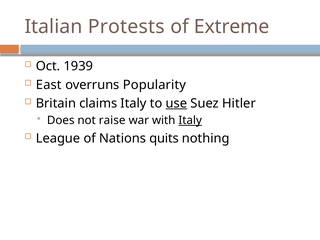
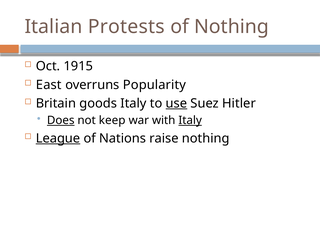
of Extreme: Extreme -> Nothing
1939: 1939 -> 1915
claims: claims -> goods
Does underline: none -> present
raise: raise -> keep
League underline: none -> present
quits: quits -> raise
